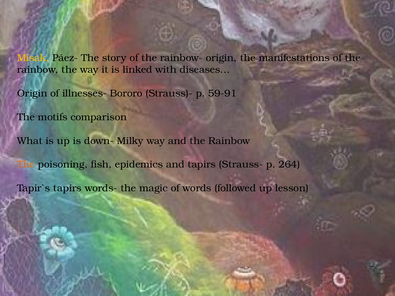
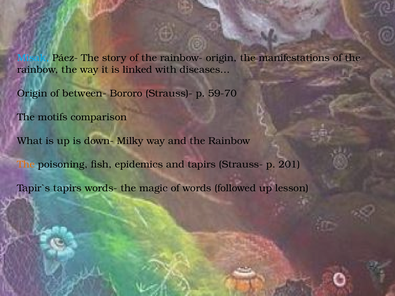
Misak colour: yellow -> light blue
illnesses-: illnesses- -> between-
59-91: 59-91 -> 59-70
264: 264 -> 201
